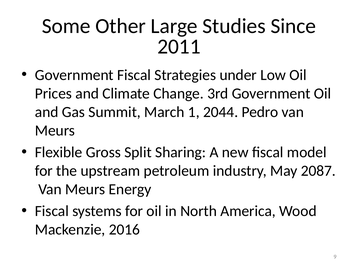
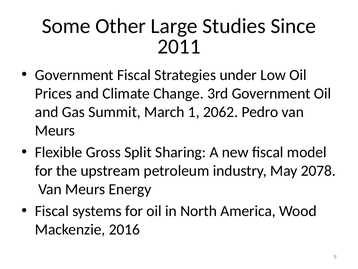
2044: 2044 -> 2062
2087: 2087 -> 2078
